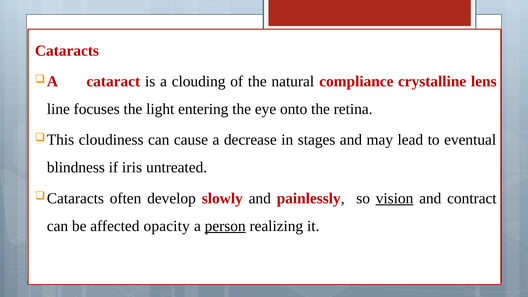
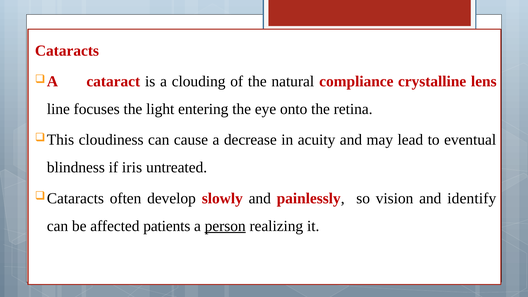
stages: stages -> acuity
vision underline: present -> none
contract: contract -> identify
opacity: opacity -> patients
